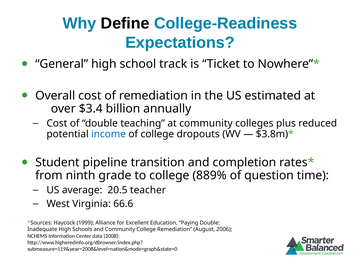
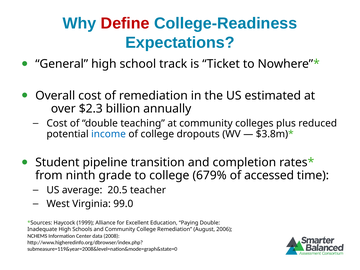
Define colour: black -> red
$3.4: $3.4 -> $2.3
889%: 889% -> 679%
question: question -> accessed
66.6: 66.6 -> 99.0
